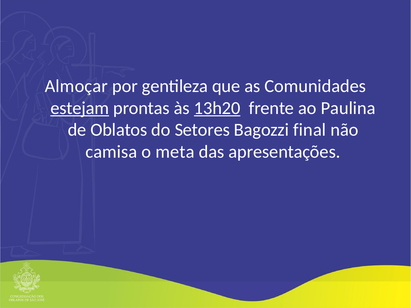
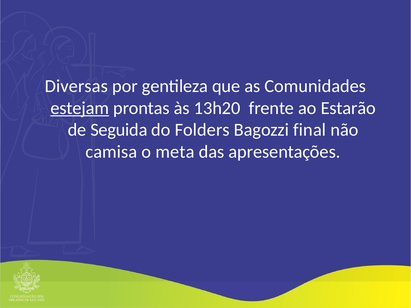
Almoçar: Almoçar -> Diversas
13h20 underline: present -> none
Paulina: Paulina -> Estarão
Oblatos: Oblatos -> Seguida
Setores: Setores -> Folders
